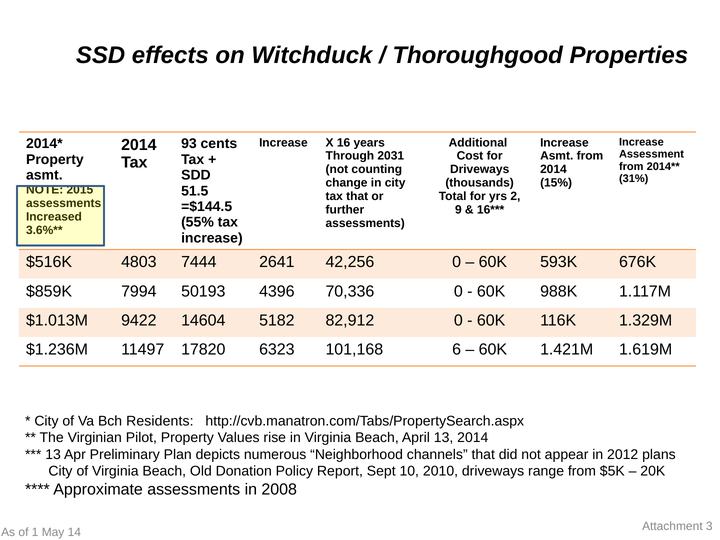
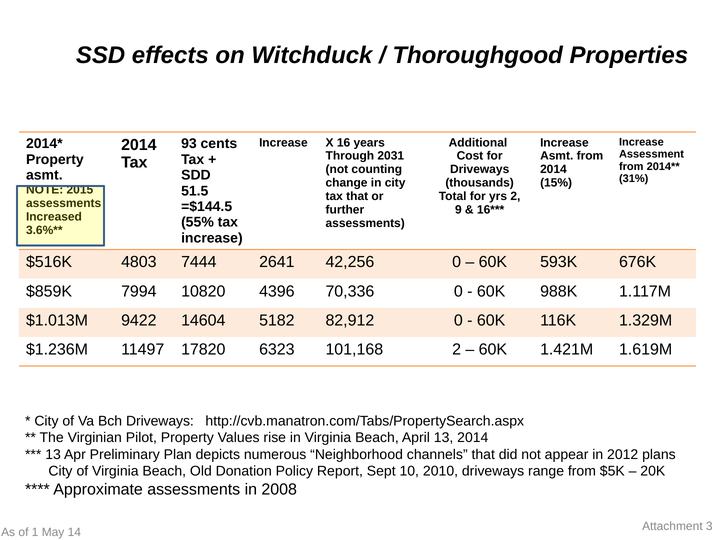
50193: 50193 -> 10820
101,168 6: 6 -> 2
Bch Residents: Residents -> Driveways
